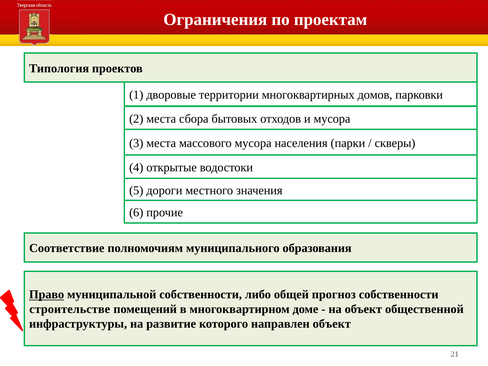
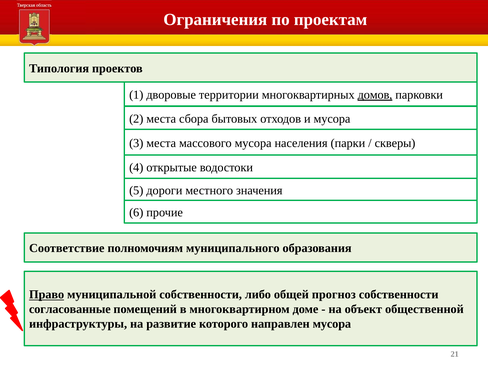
домов underline: none -> present
строительстве: строительстве -> согласованные
направлен объект: объект -> мусора
